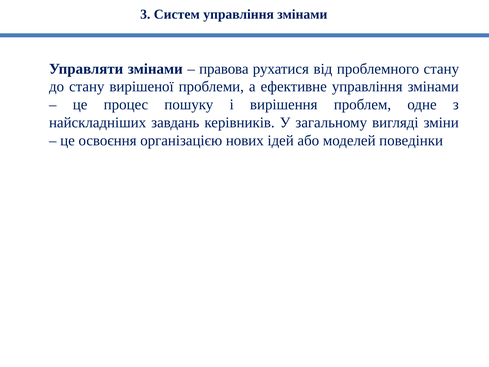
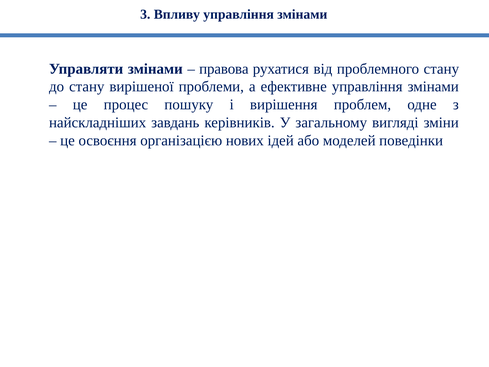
Систем: Систем -> Впливу
